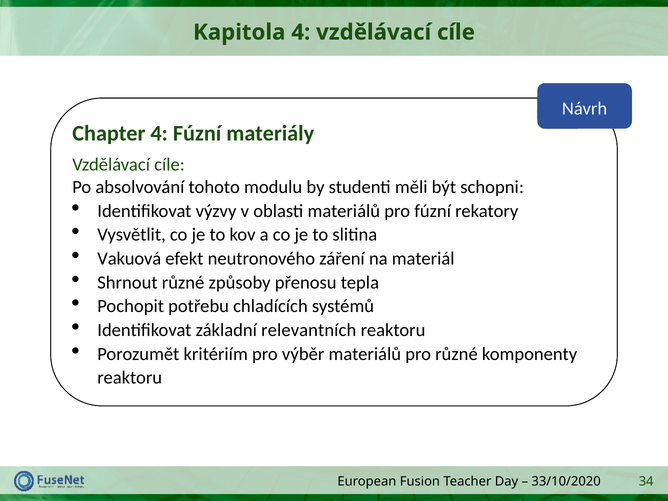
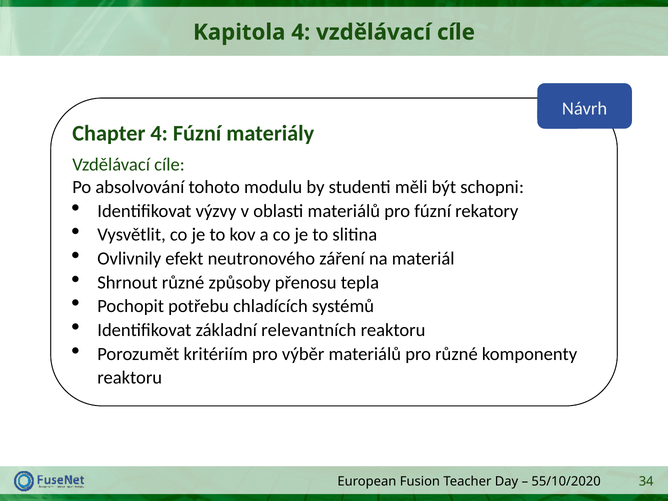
Vakuová: Vakuová -> Ovlivnily
33/10/2020: 33/10/2020 -> 55/10/2020
